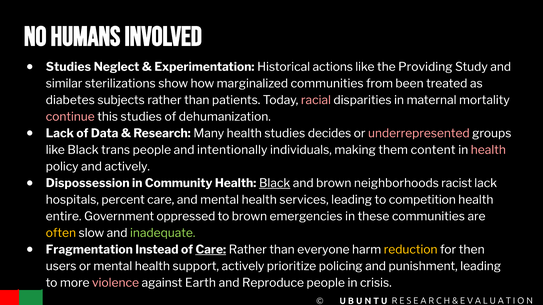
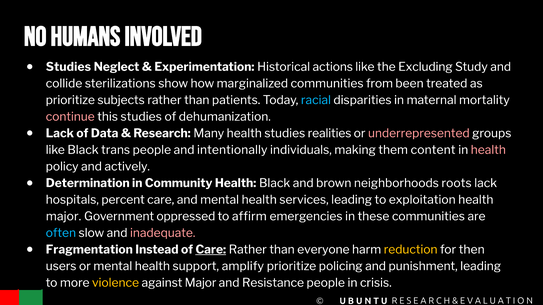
Providing: Providing -> Excluding
similar: similar -> collide
diabetes at (70, 100): diabetes -> prioritize
racial colour: pink -> light blue
decides: decides -> realities
Dispossession: Dispossession -> Determination
Black at (275, 183) underline: present -> none
racist: racist -> roots
competition: competition -> exploitation
entire at (64, 217): entire -> major
to brown: brown -> affirm
often colour: yellow -> light blue
inadequate colour: light green -> pink
support actively: actively -> amplify
violence colour: pink -> yellow
against Earth: Earth -> Major
Reproduce: Reproduce -> Resistance
